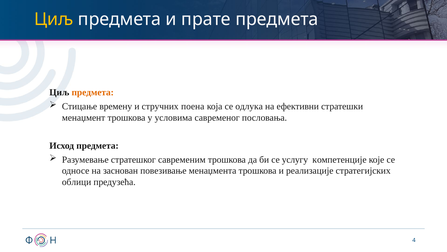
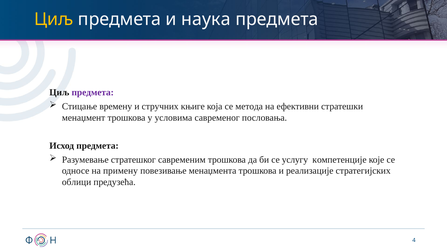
прате: прате -> наука
предмета at (93, 92) colour: orange -> purple
поена: поена -> књиге
одлука: одлука -> метода
заснован: заснован -> примену
